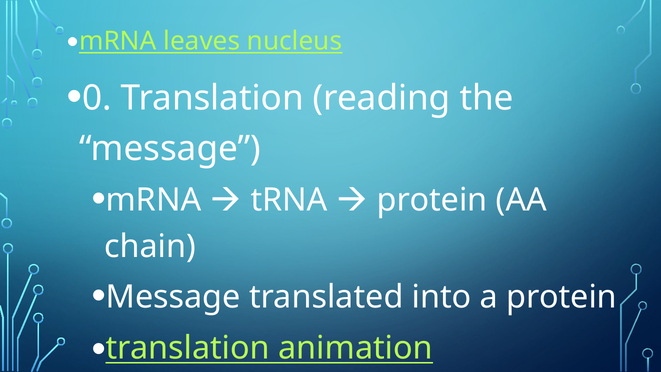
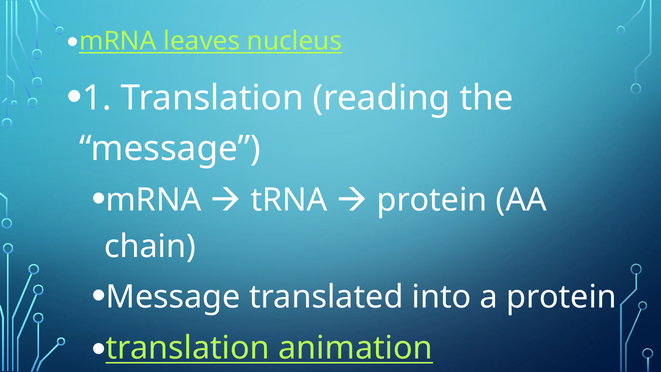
0: 0 -> 1
